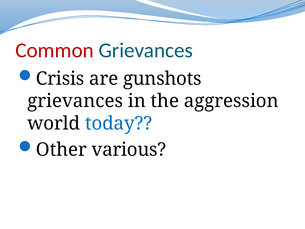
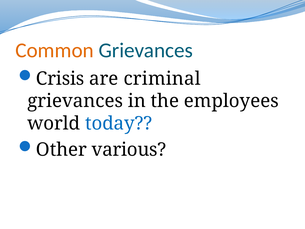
Common colour: red -> orange
gunshots: gunshots -> criminal
aggression: aggression -> employees
